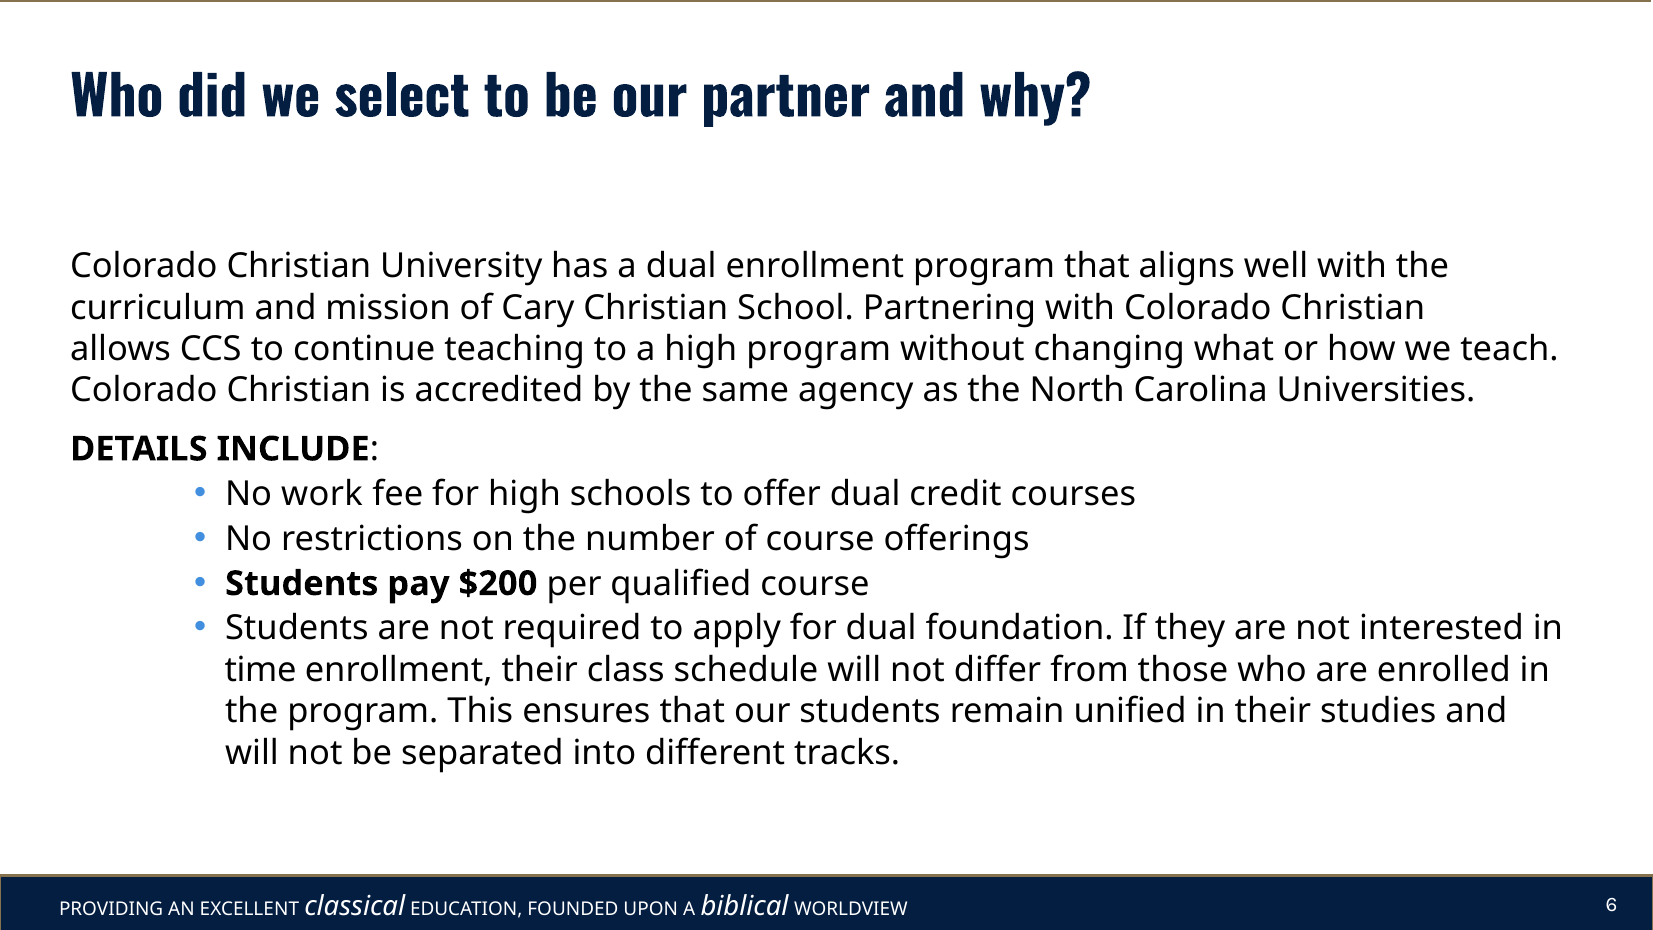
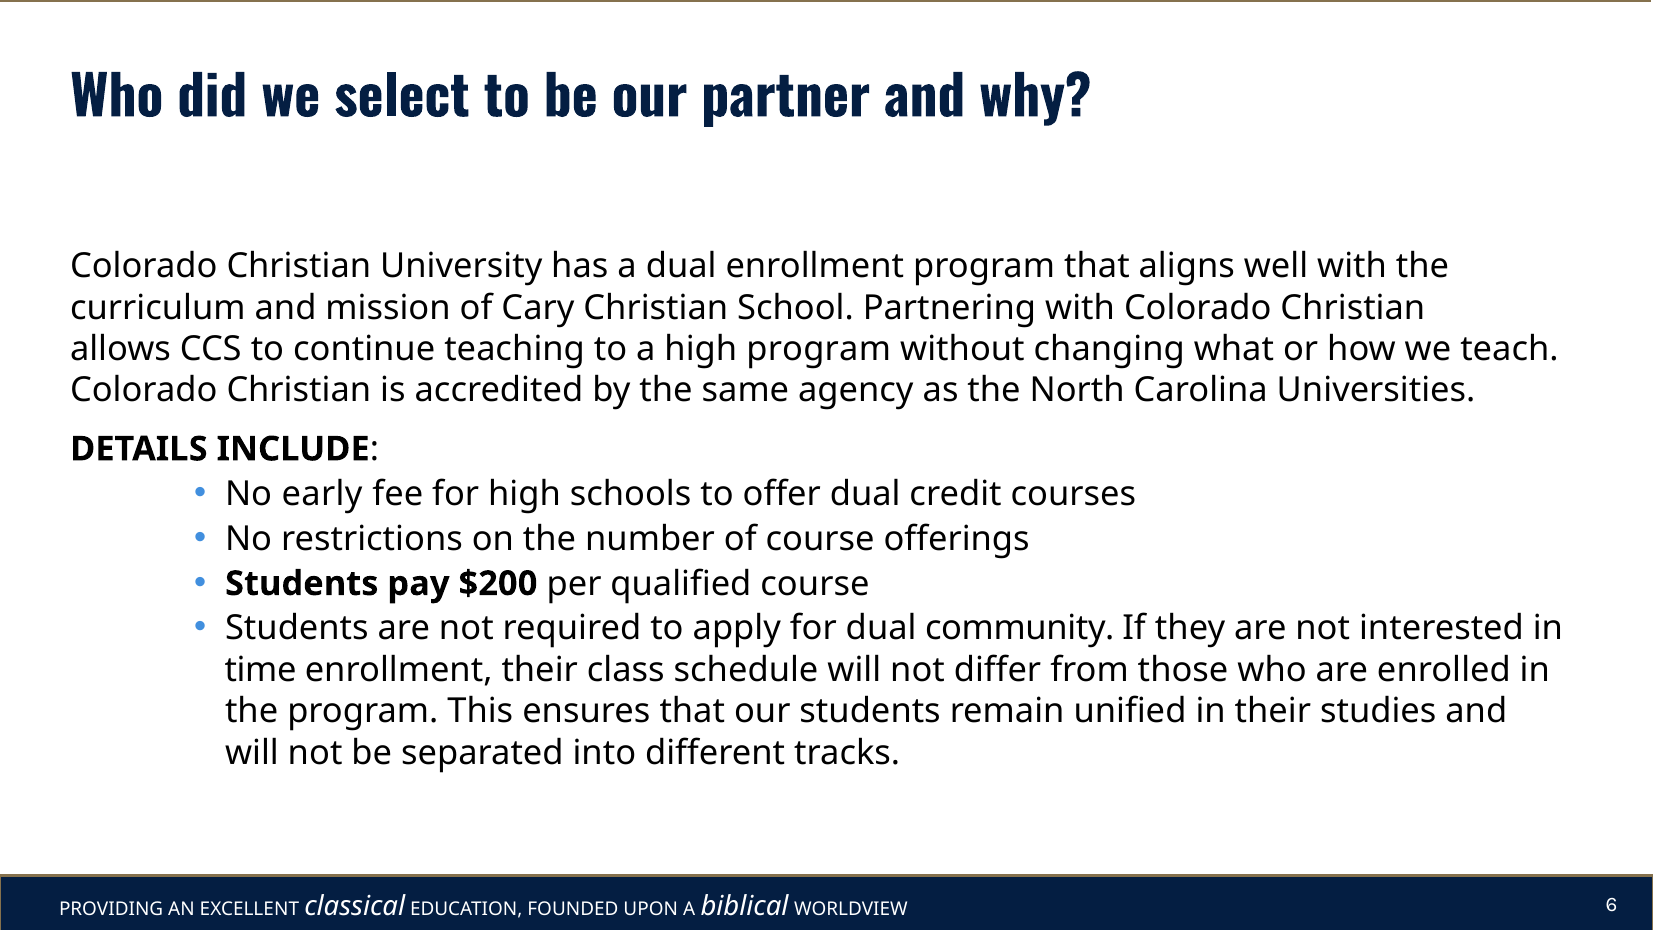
work: work -> early
foundation: foundation -> community
